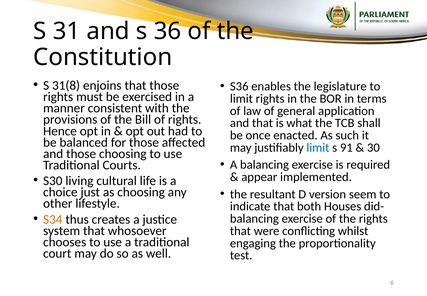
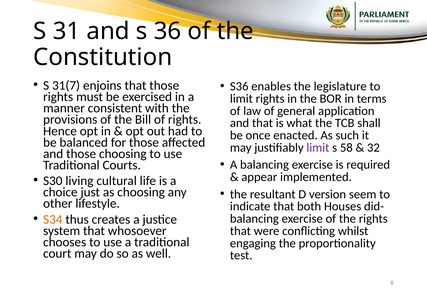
31(8: 31(8 -> 31(7
limit at (318, 147) colour: blue -> purple
91: 91 -> 58
30: 30 -> 32
